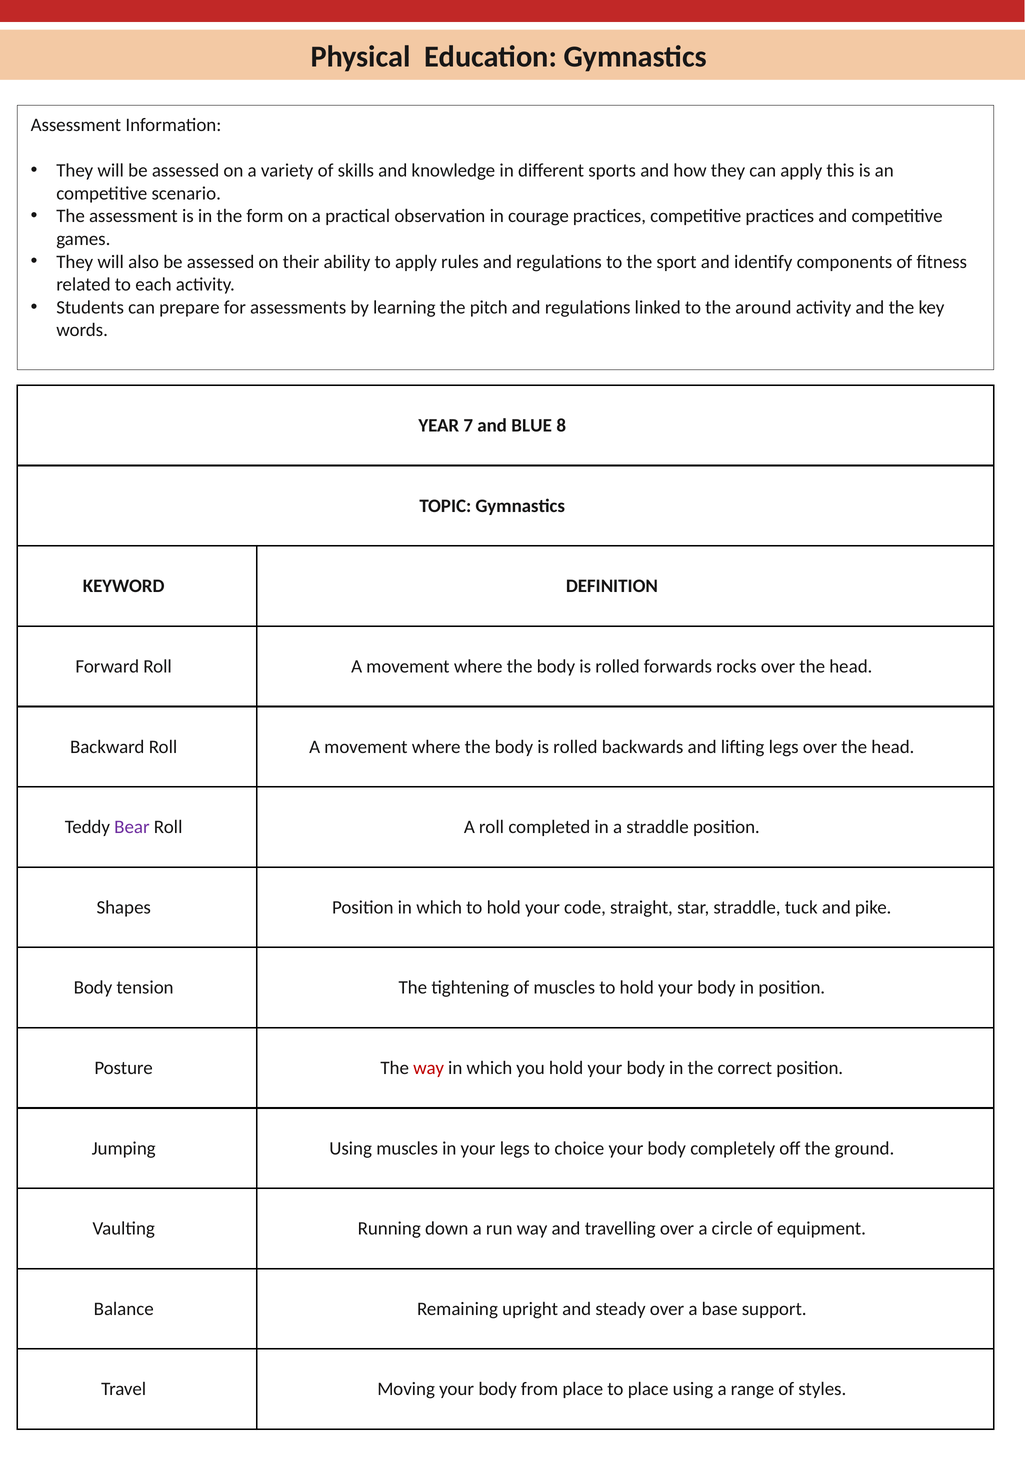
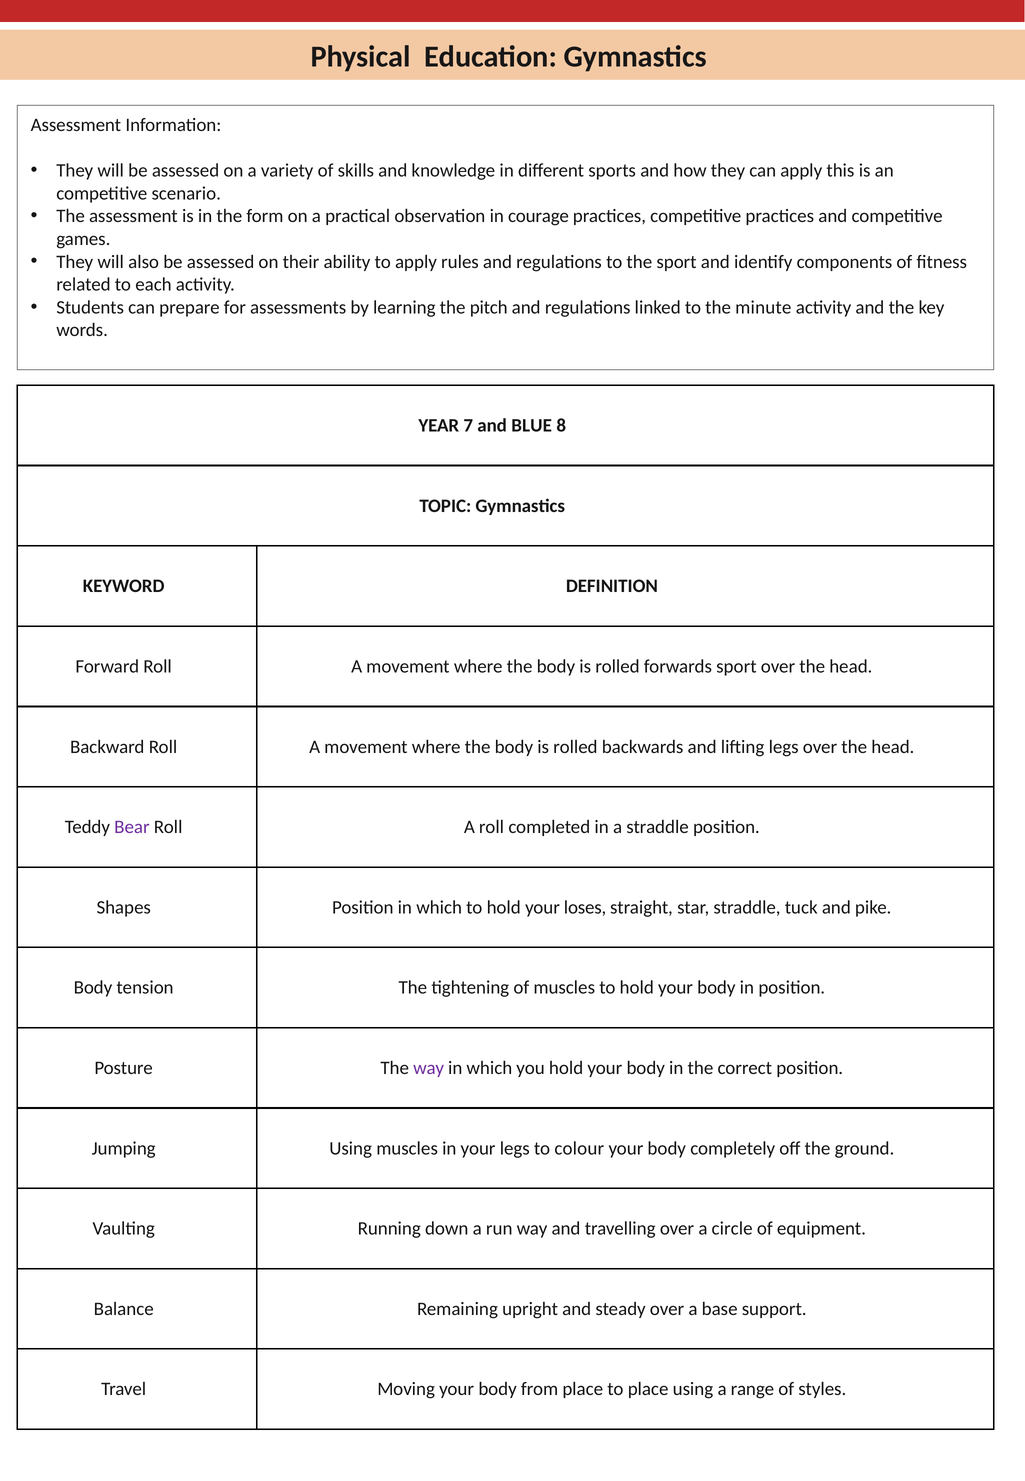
around: around -> minute
forwards rocks: rocks -> sport
code: code -> loses
way at (429, 1068) colour: red -> purple
choice: choice -> colour
